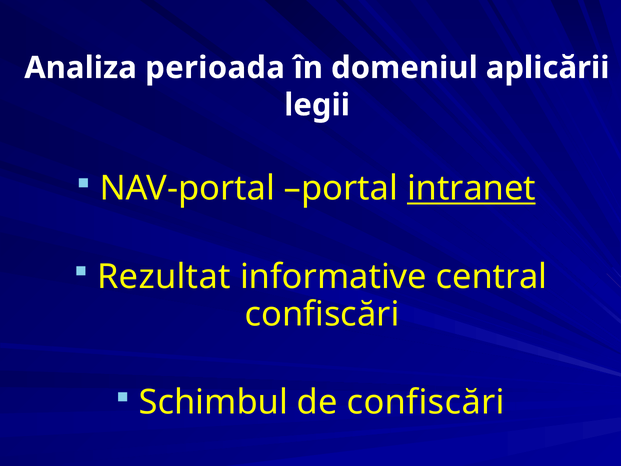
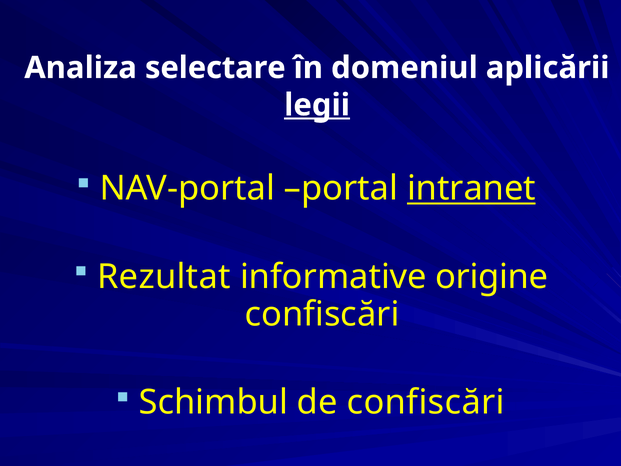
perioada: perioada -> selectare
legii underline: none -> present
central: central -> origine
